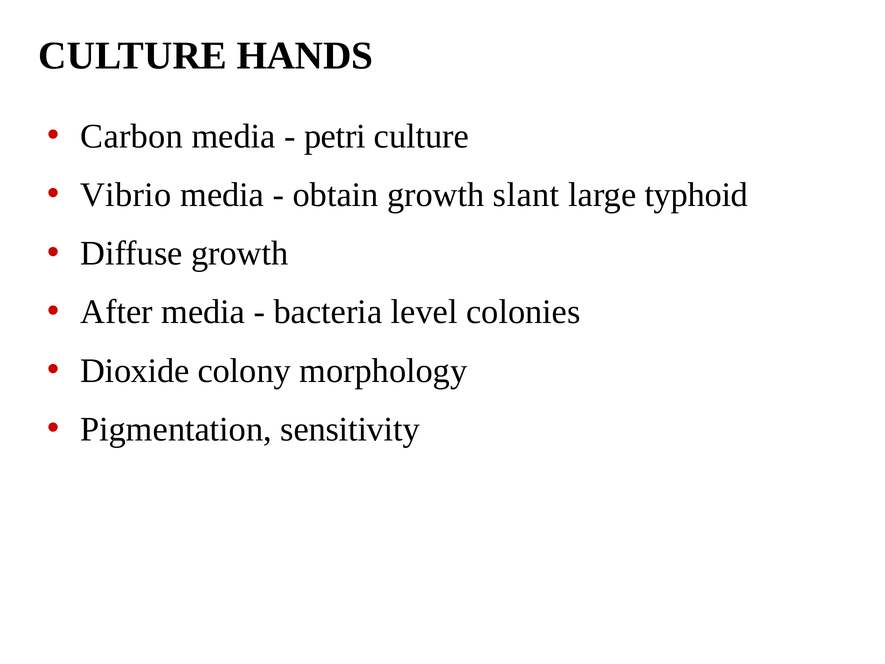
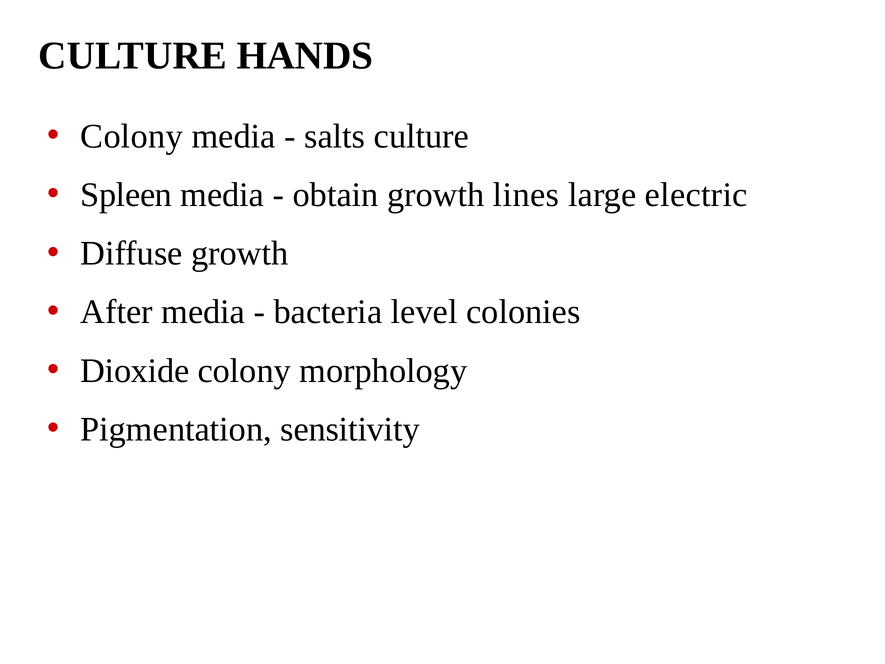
Carbon at (132, 136): Carbon -> Colony
petri: petri -> salts
Vibrio: Vibrio -> Spleen
slant: slant -> lines
typhoid: typhoid -> electric
